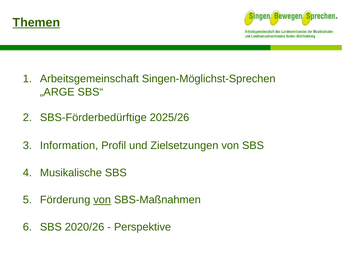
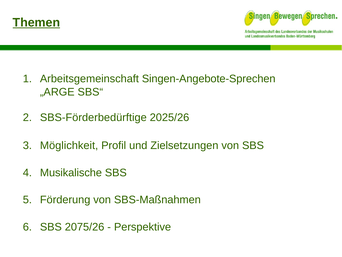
Singen-Möglichst-Sprechen: Singen-Möglichst-Sprechen -> Singen-Angebote-Sprechen
Information: Information -> Möglichkeit
von at (102, 199) underline: present -> none
2020/26: 2020/26 -> 2075/26
